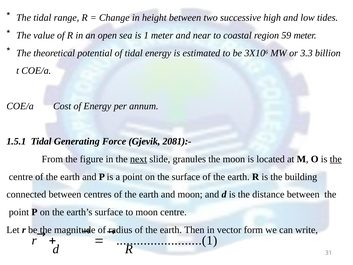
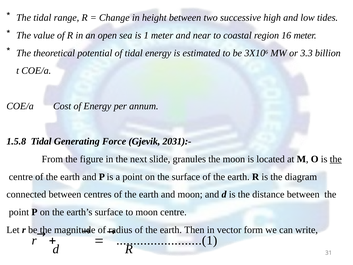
59: 59 -> 16
1.5.1: 1.5.1 -> 1.5.8
2081):-: 2081):- -> 2031):-
next underline: present -> none
building: building -> diagram
